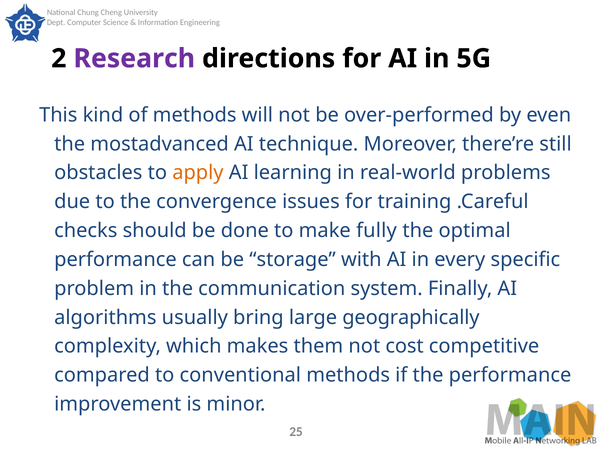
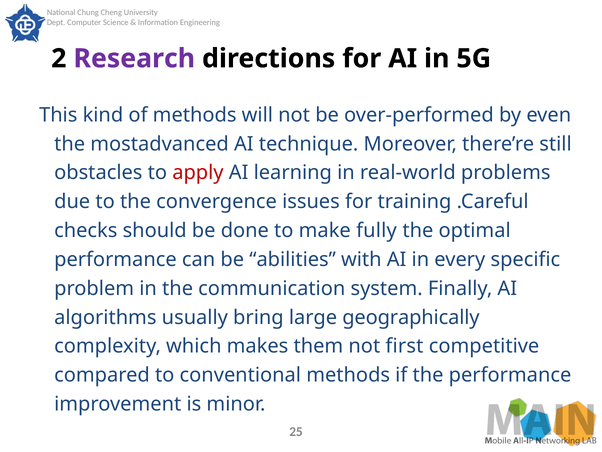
apply colour: orange -> red
storage: storage -> abilities
cost: cost -> first
